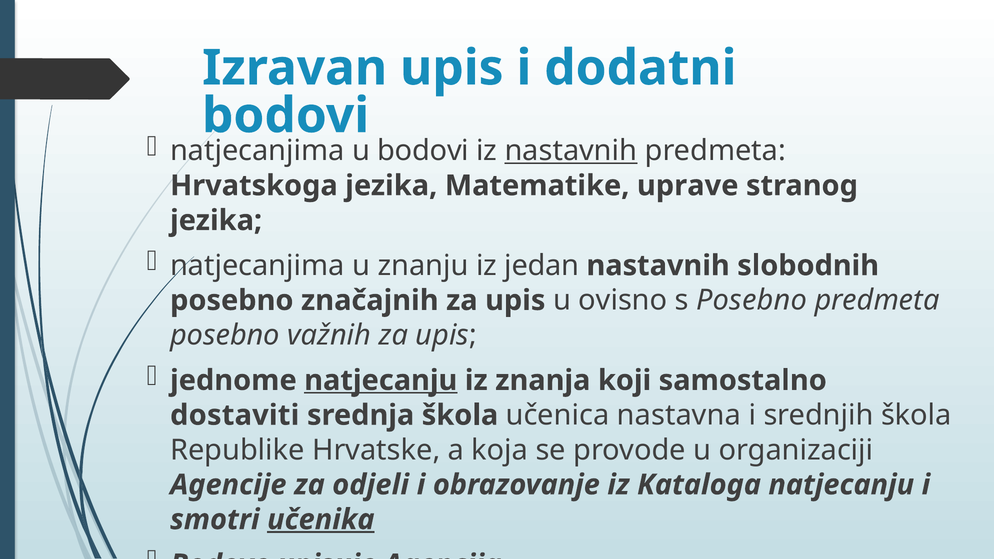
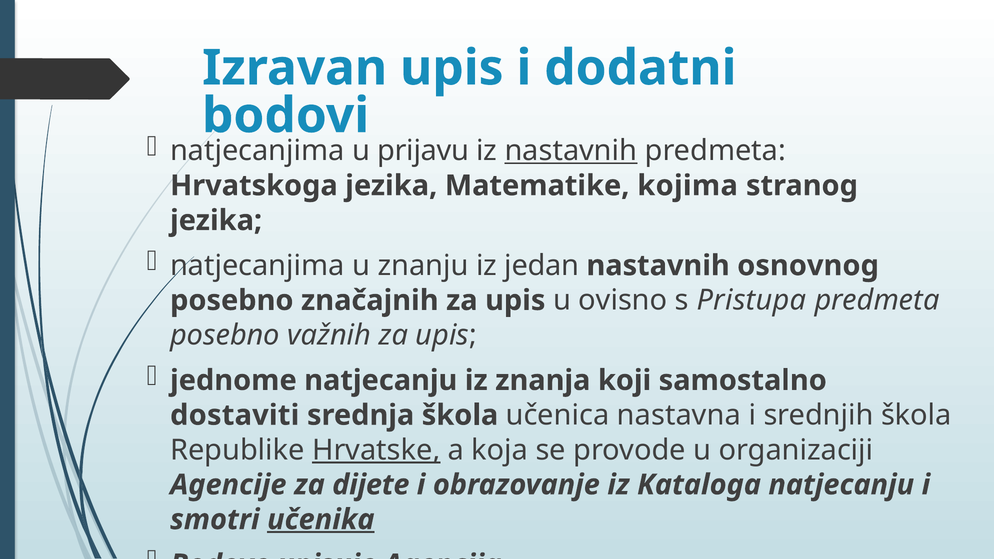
bodovi at (423, 151): bodovi -> prijavu
uprave: uprave -> kojima
slobodnih: slobodnih -> osnovnog
s Posebno: Posebno -> Pristupa
natjecanju at (381, 380) underline: present -> none
Hrvatske underline: none -> present
odjeli: odjeli -> dijete
